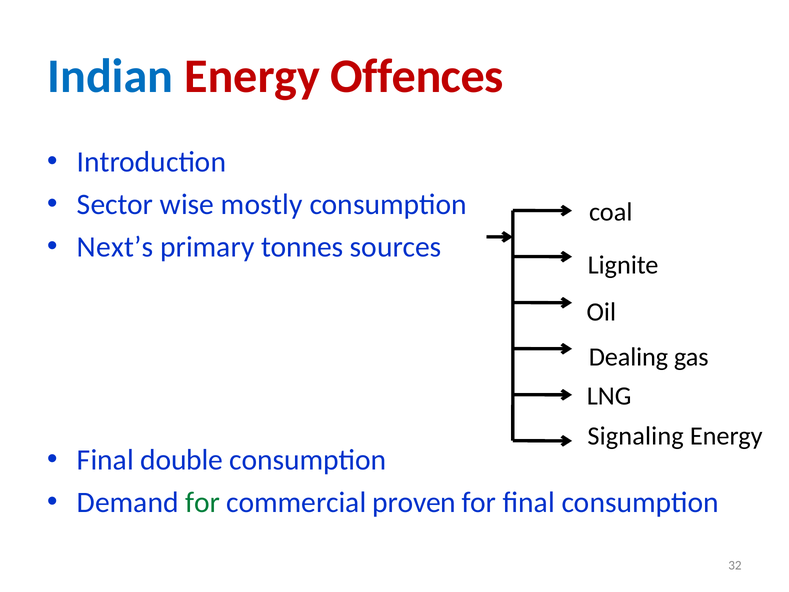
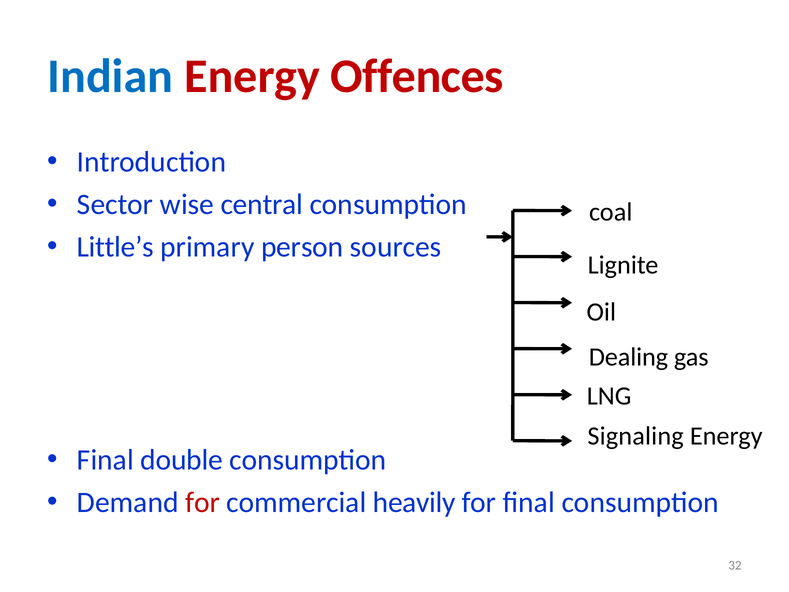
mostly: mostly -> central
Next’s: Next’s -> Little’s
tonnes: tonnes -> person
for at (203, 502) colour: green -> red
proven: proven -> heavily
